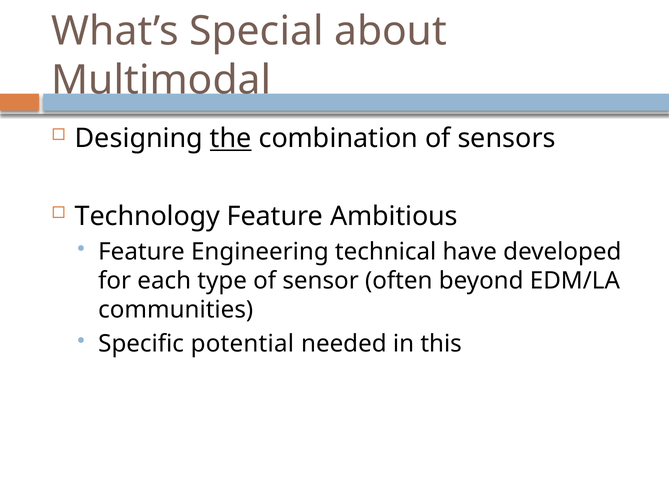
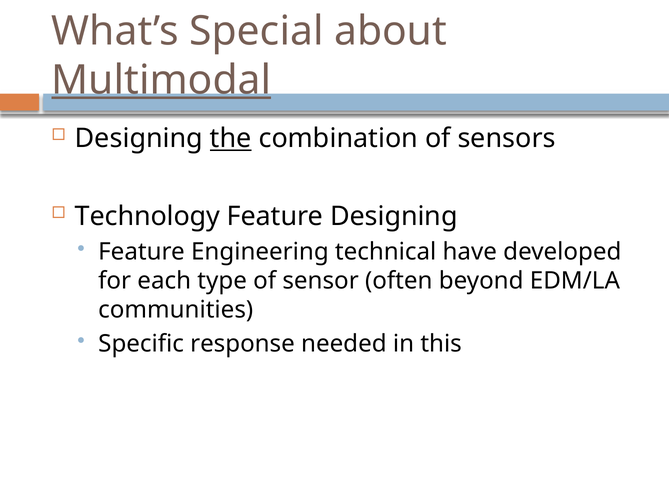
Multimodal underline: none -> present
Feature Ambitious: Ambitious -> Designing
potential: potential -> response
